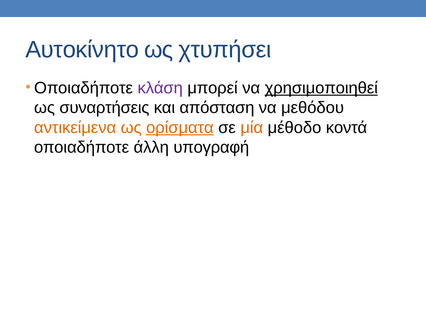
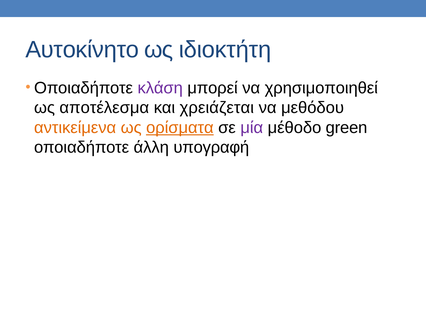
χτυπήσει: χτυπήσει -> ιδιοκτήτη
χρησιμοποιηθεί underline: present -> none
συναρτήσεις: συναρτήσεις -> αποτέλεσμα
απόσταση: απόσταση -> χρειάζεται
μία colour: orange -> purple
κοντά: κοντά -> green
